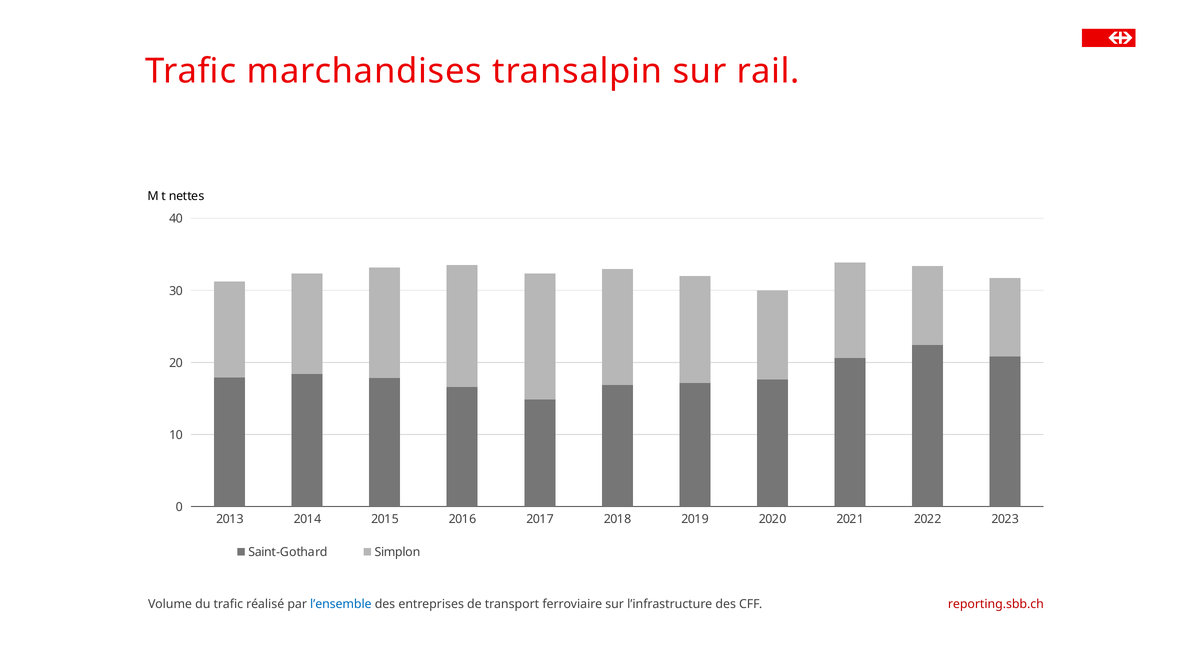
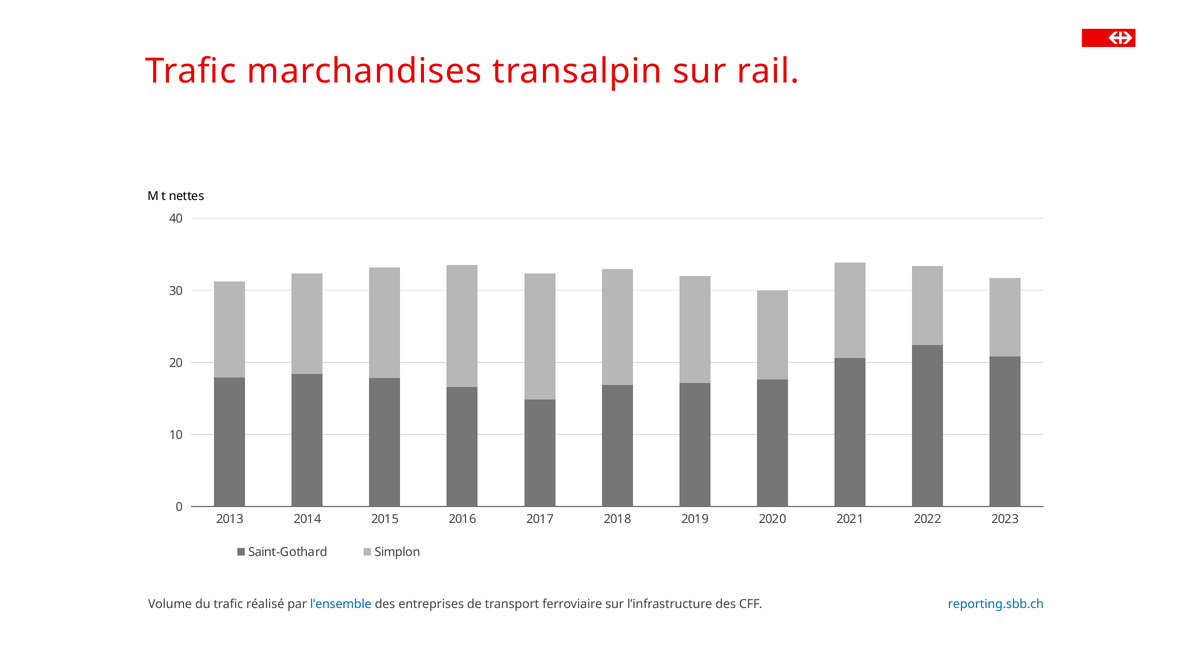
reporting.sbb.ch colour: red -> blue
